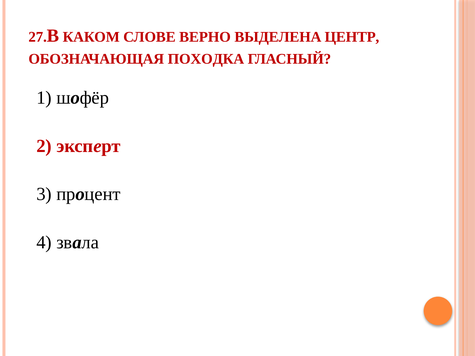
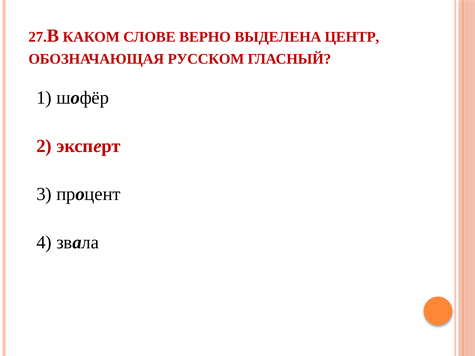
ПОХОДКА: ПОХОДКА -> РУССКОМ
